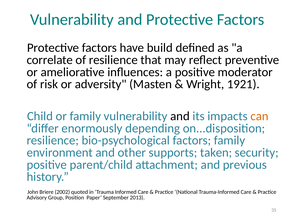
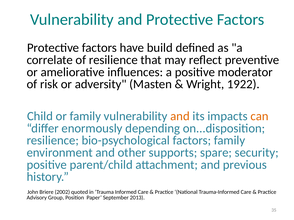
1921: 1921 -> 1922
and at (180, 116) colour: black -> orange
taken: taken -> spare
